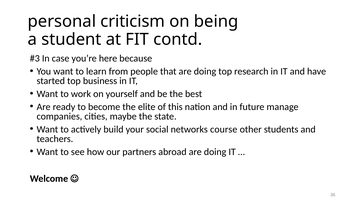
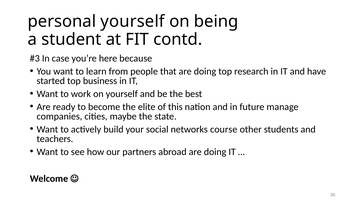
personal criticism: criticism -> yourself
